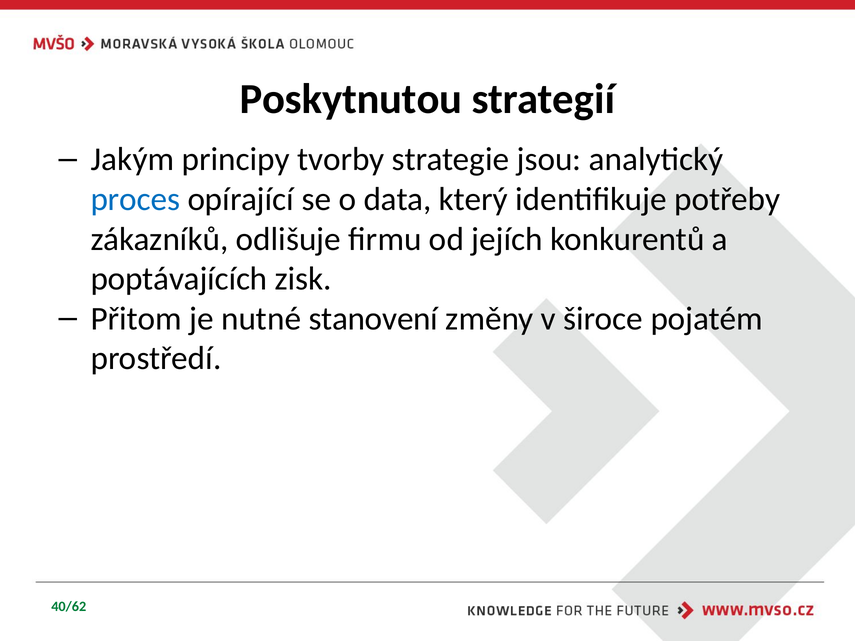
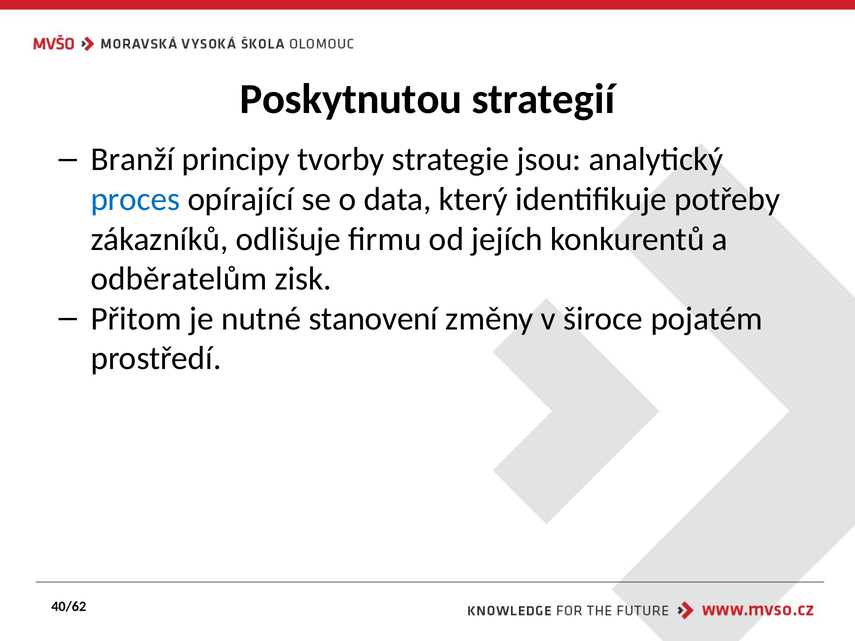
Jakým: Jakým -> Branží
poptávajících: poptávajících -> odběratelům
40/62 colour: green -> black
